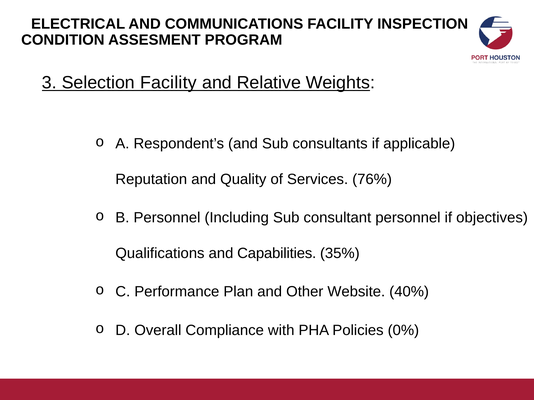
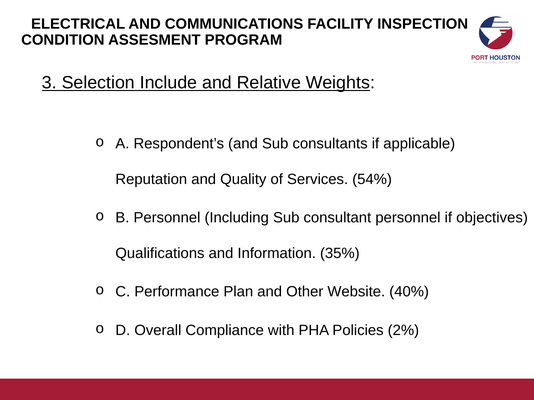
Selection Facility: Facility -> Include
76%: 76% -> 54%
Capabilities: Capabilities -> Information
0%: 0% -> 2%
